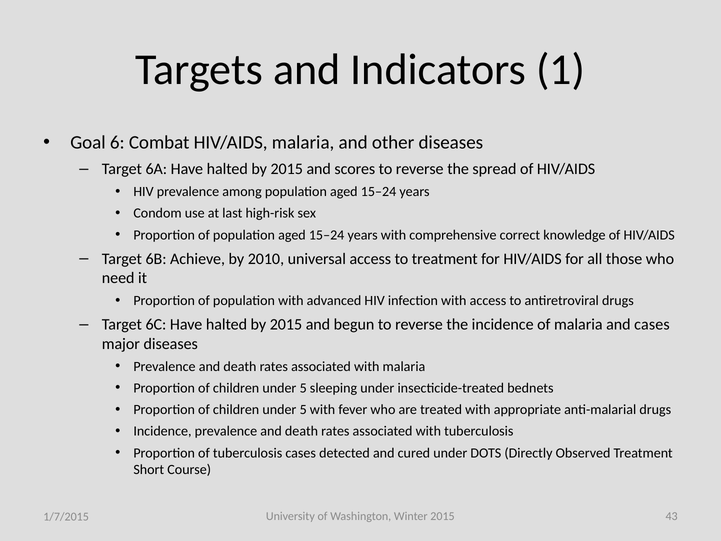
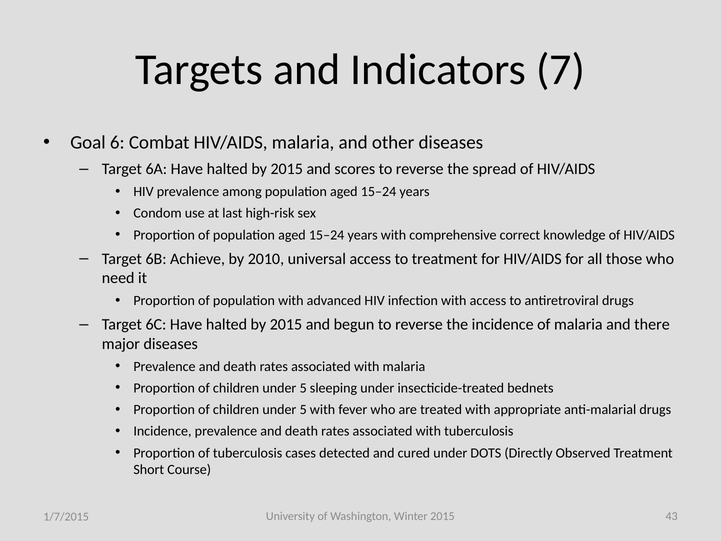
1: 1 -> 7
and cases: cases -> there
